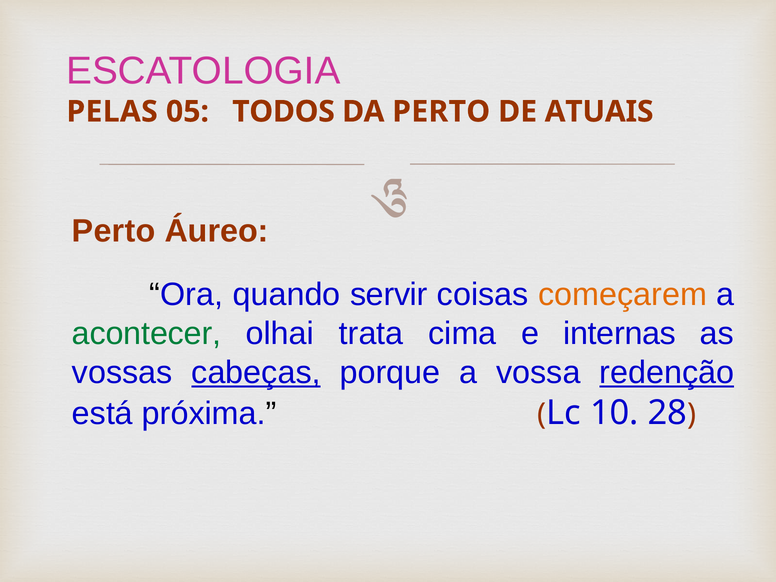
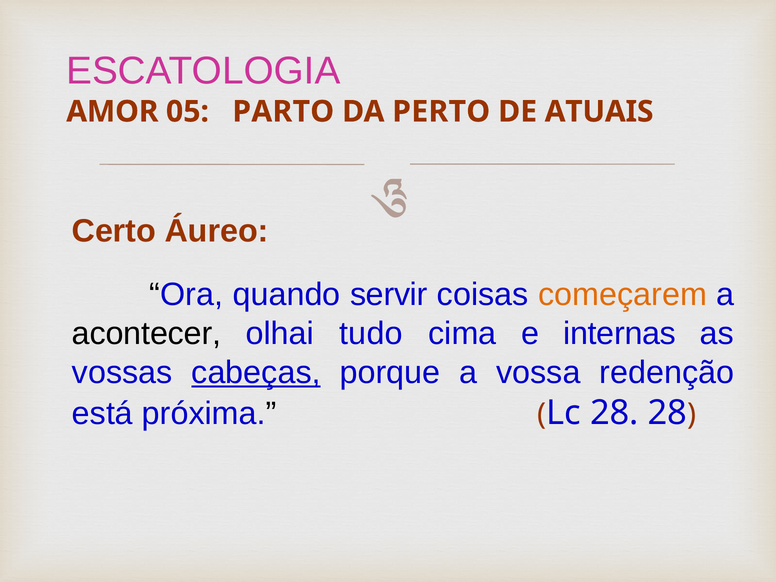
PELAS: PELAS -> AMOR
TODOS: TODOS -> PARTO
Perto at (114, 231): Perto -> Certo
acontecer colour: green -> black
trata: trata -> tudo
redenção underline: present -> none
Lc 10: 10 -> 28
